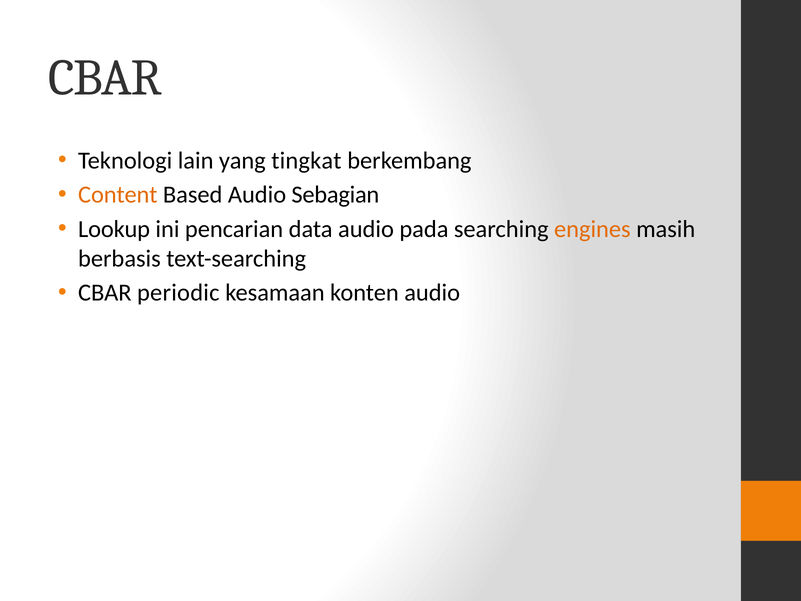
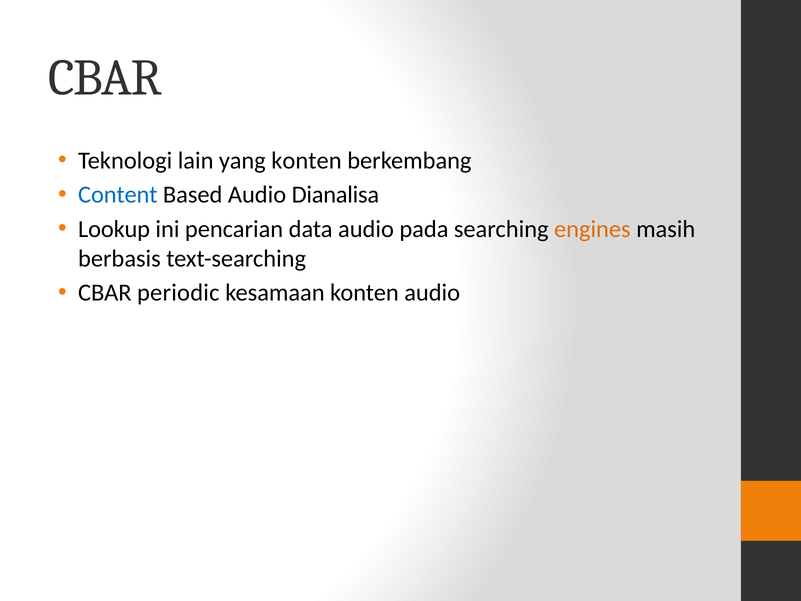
yang tingkat: tingkat -> konten
Content colour: orange -> blue
Sebagian: Sebagian -> Dianalisa
